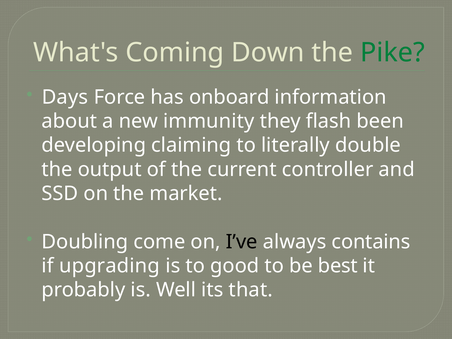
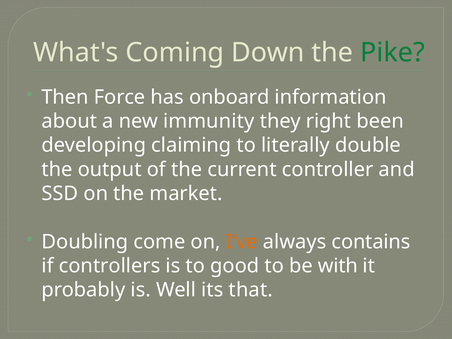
Days: Days -> Then
flash: flash -> right
I’ve colour: black -> orange
upgrading: upgrading -> controllers
best: best -> with
